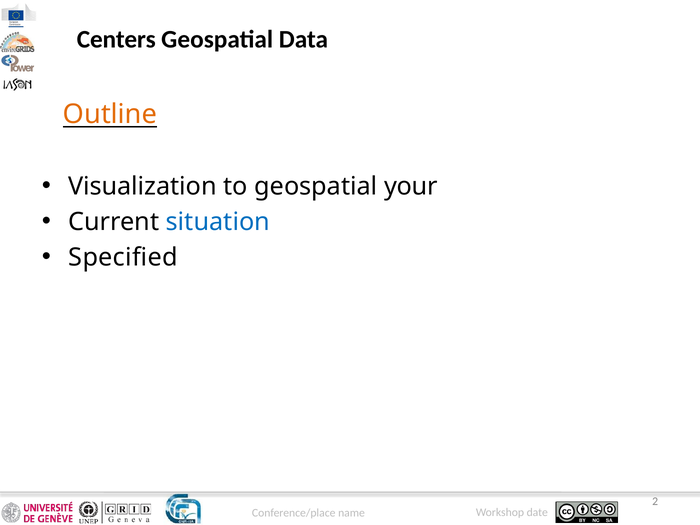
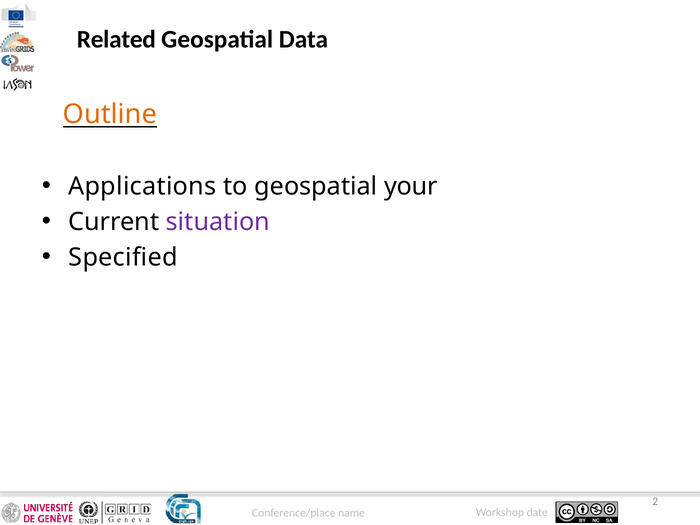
Centers: Centers -> Related
Visualization: Visualization -> Applications
situation colour: blue -> purple
